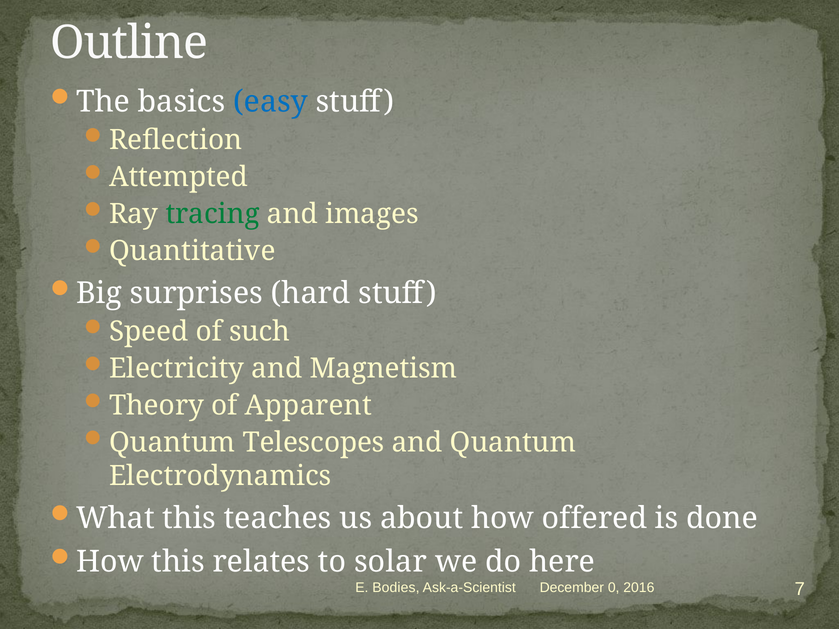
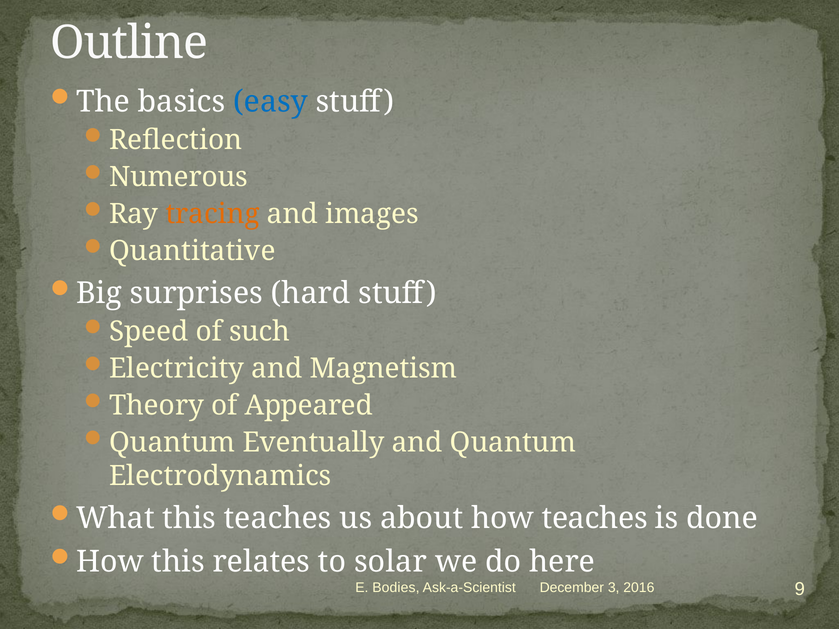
Attempted: Attempted -> Numerous
tracing colour: green -> orange
Apparent: Apparent -> Appeared
Telescopes: Telescopes -> Eventually
how offered: offered -> teaches
0: 0 -> 3
7: 7 -> 9
